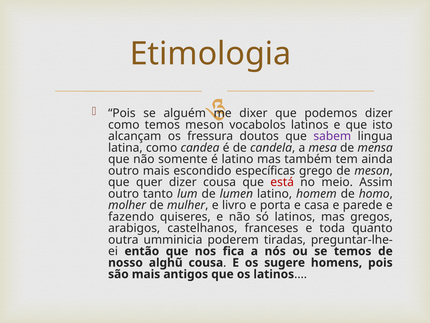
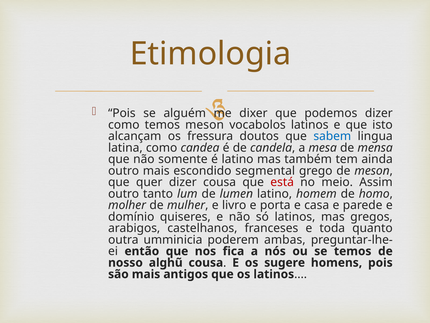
sabem colour: purple -> blue
específicas: específicas -> segmental
fazendo: fazendo -> domínio
tiradas: tiradas -> ambas
